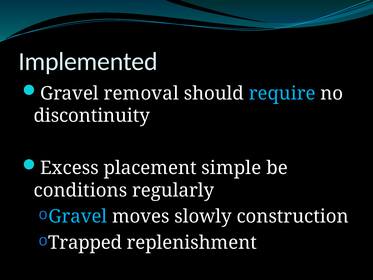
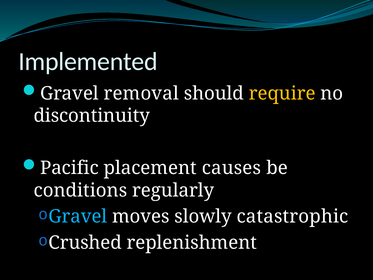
require colour: light blue -> yellow
Excess: Excess -> Pacific
simple: simple -> causes
construction: construction -> catastrophic
Trapped: Trapped -> Crushed
